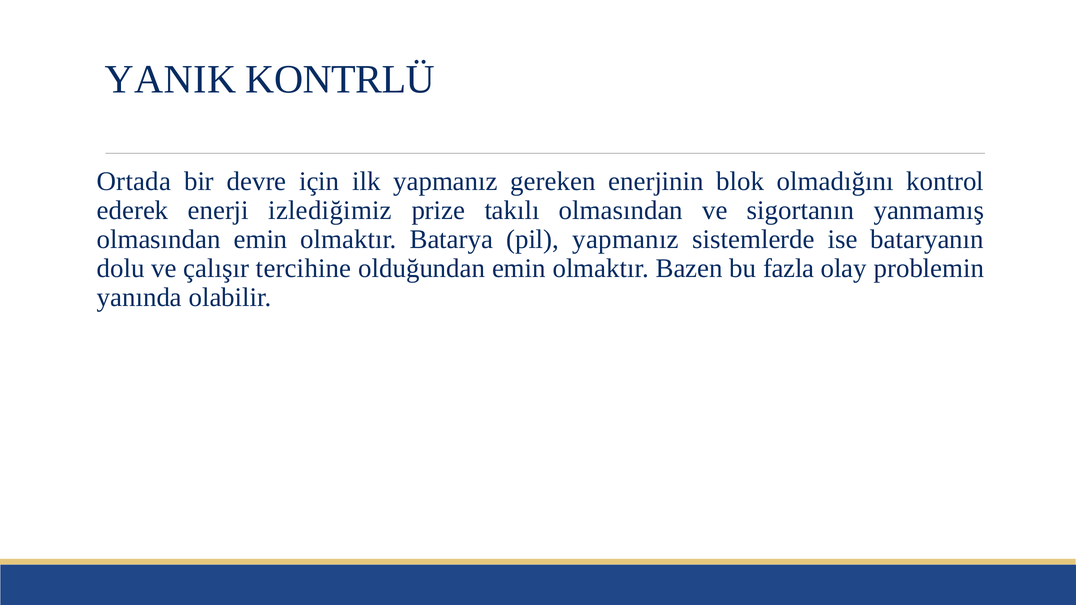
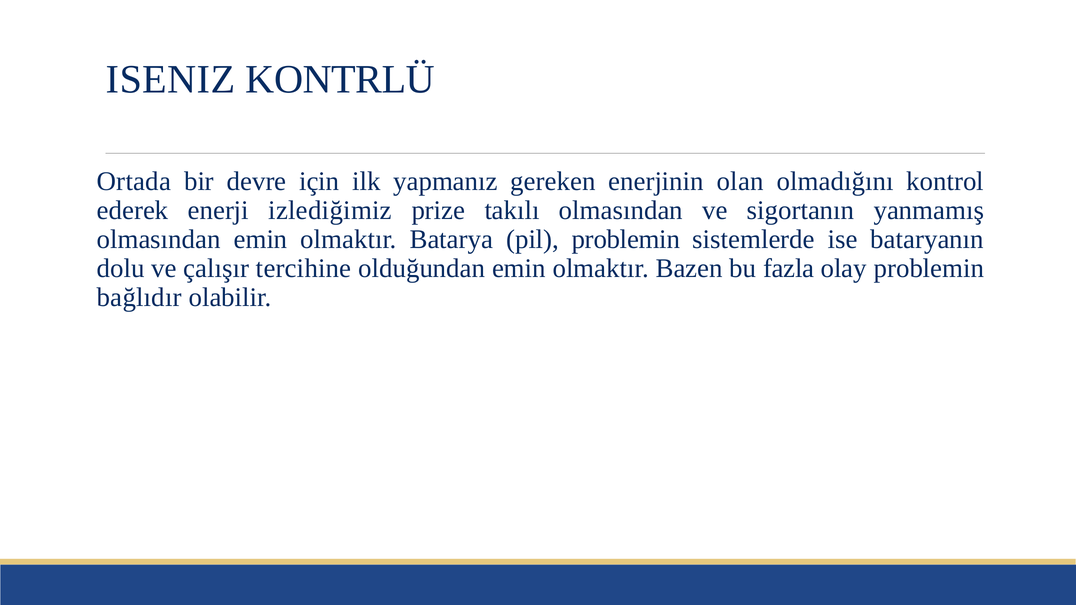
YANIK: YANIK -> ISENIZ
blok: blok -> olan
pil yapmanız: yapmanız -> problemin
yanında: yanında -> bağlıdır
